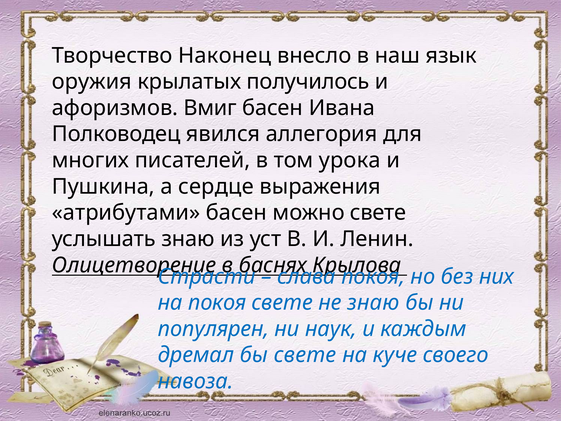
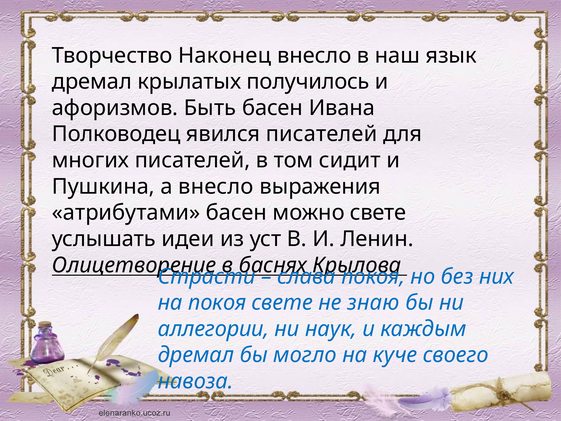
оружия at (92, 82): оружия -> дремал
Вмиг: Вмиг -> Быть
явился аллегория: аллегория -> писателей
урока: урока -> сидит
а сердце: сердце -> внесло
услышать знаю: знаю -> идеи
популярен: популярен -> аллегории
бы свете: свете -> могло
